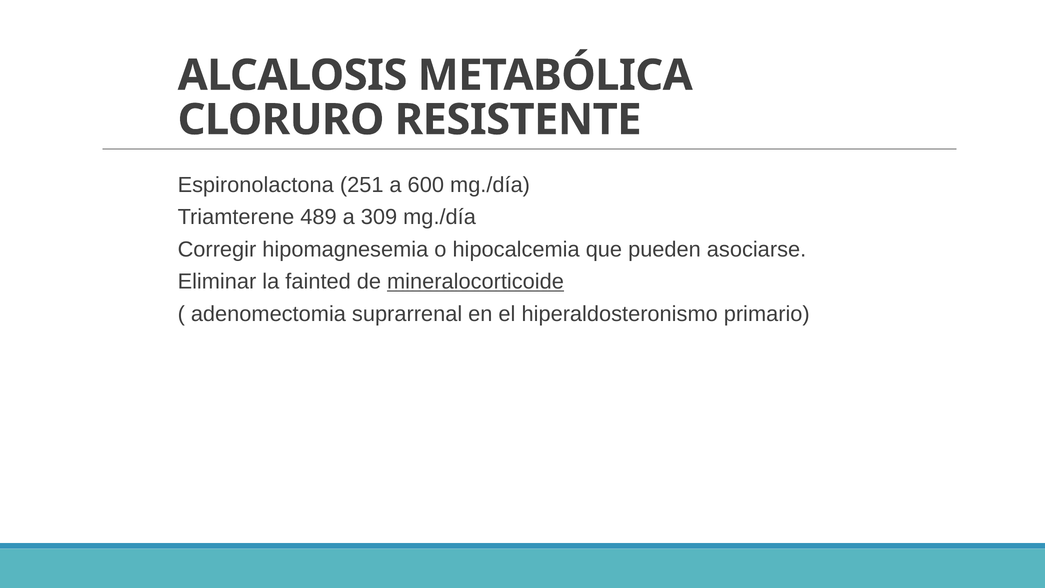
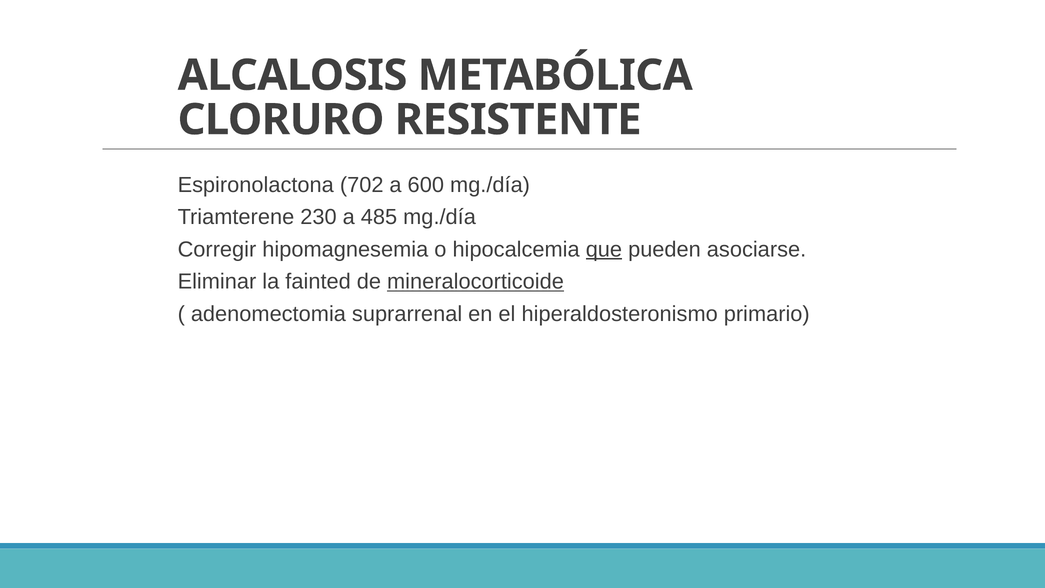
251: 251 -> 702
489: 489 -> 230
309: 309 -> 485
que underline: none -> present
